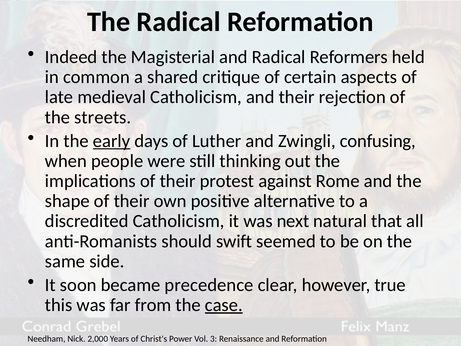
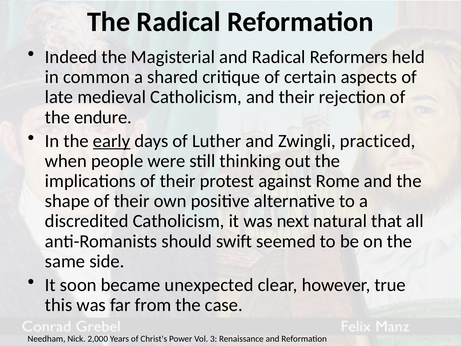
streets: streets -> endure
confusing: confusing -> practiced
precedence: precedence -> unexpected
case underline: present -> none
